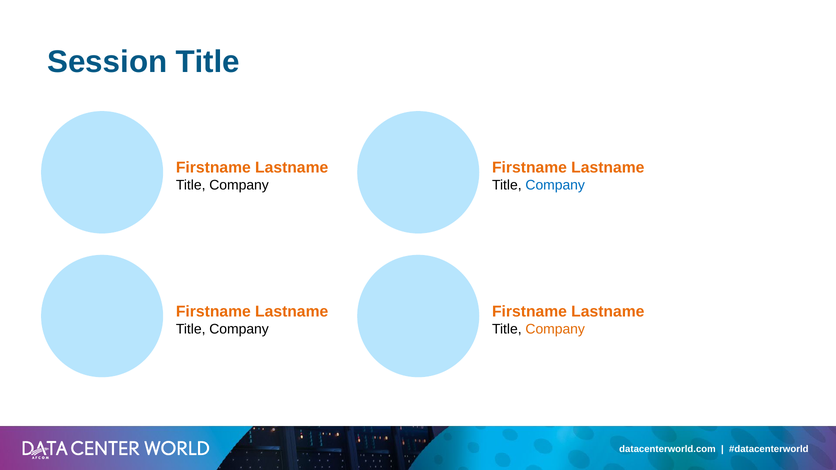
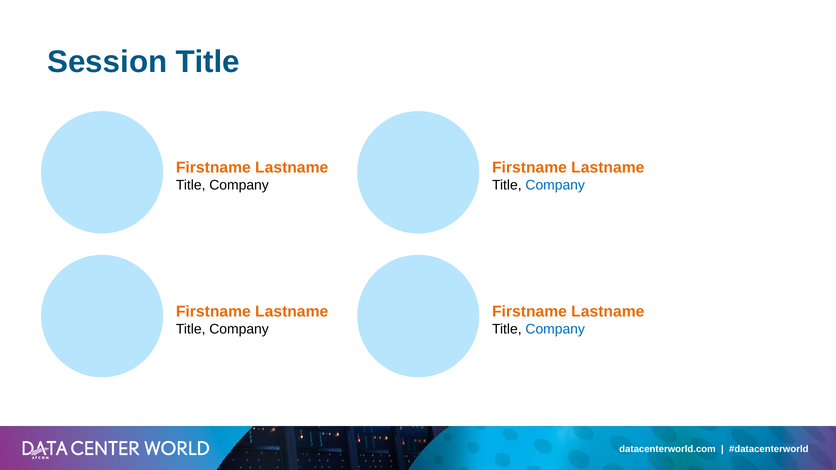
Company at (555, 329) colour: orange -> blue
